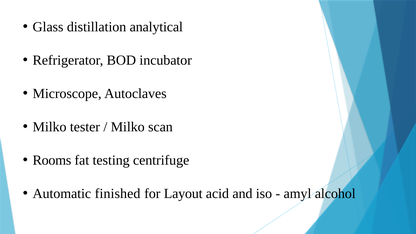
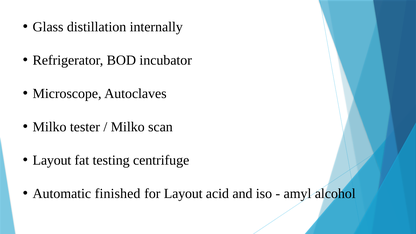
analytical: analytical -> internally
Rooms at (52, 160): Rooms -> Layout
